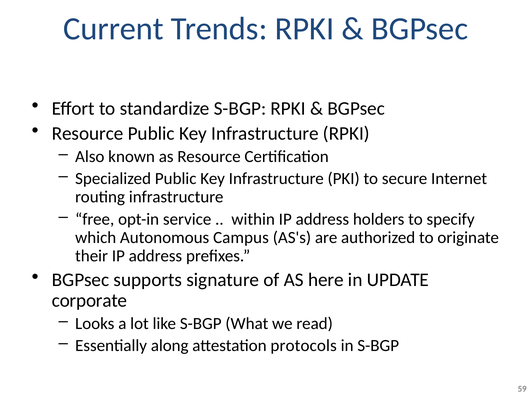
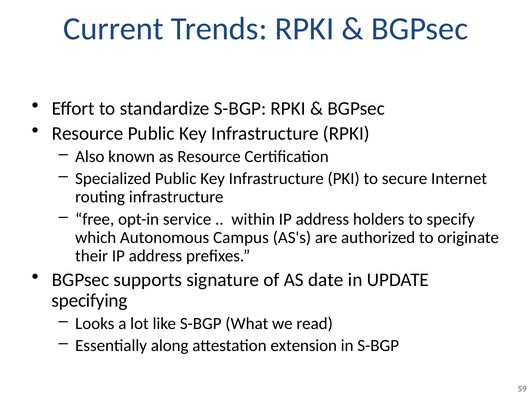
here: here -> date
corporate: corporate -> specifying
protocols: protocols -> extension
